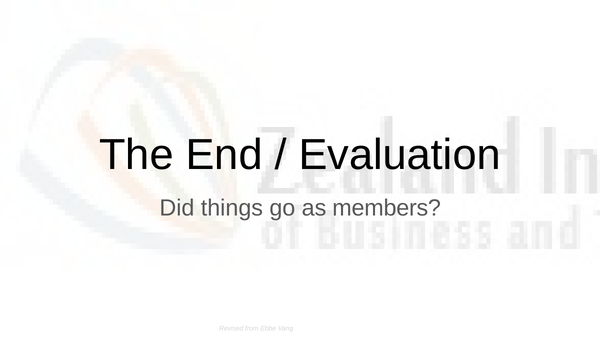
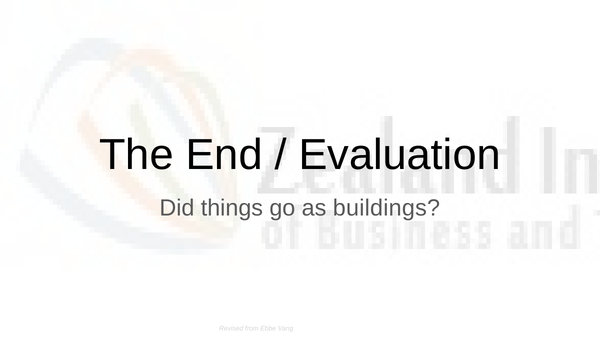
members: members -> buildings
